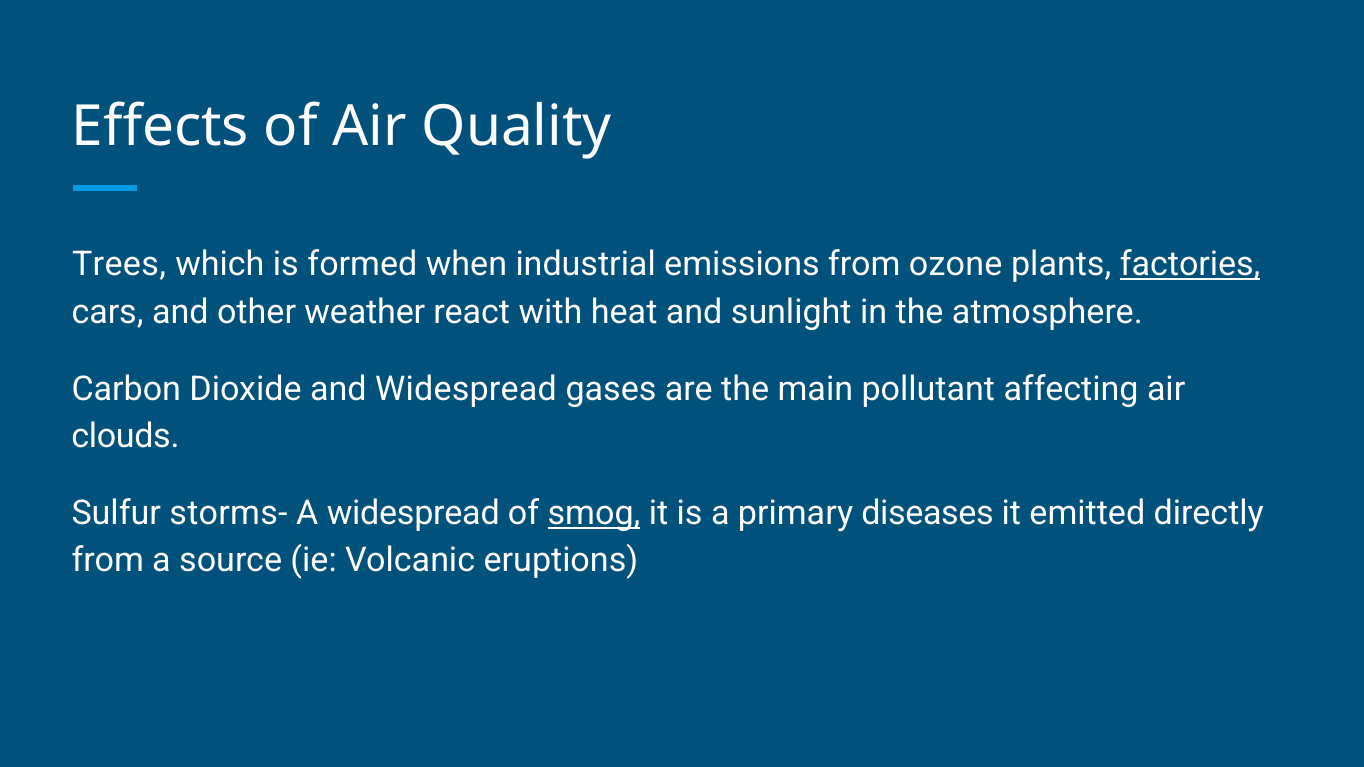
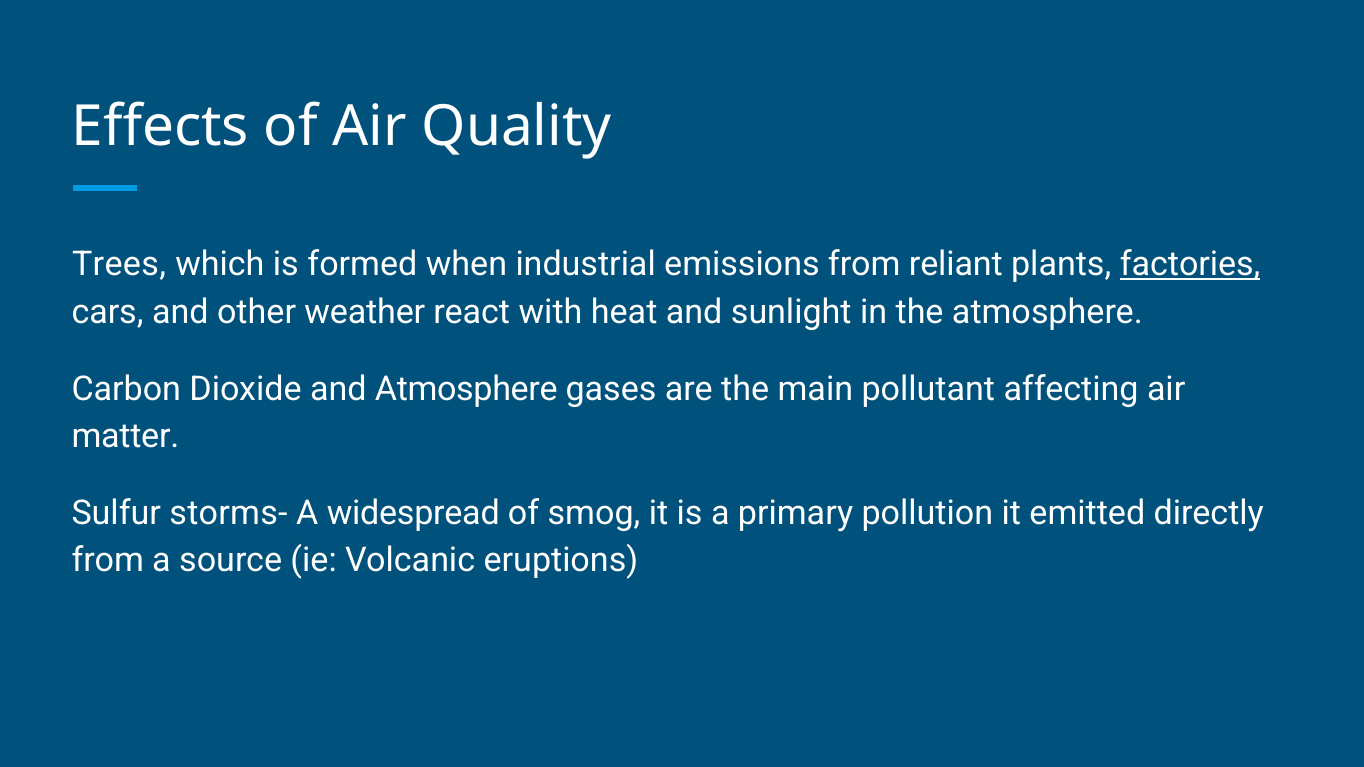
ozone: ozone -> reliant
and Widespread: Widespread -> Atmosphere
clouds: clouds -> matter
smog underline: present -> none
diseases: diseases -> pollution
